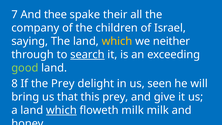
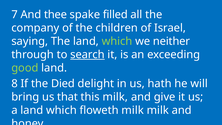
their: their -> filled
which at (117, 41) colour: yellow -> light green
the Prey: Prey -> Died
seen: seen -> hath
this prey: prey -> milk
which at (61, 110) underline: present -> none
